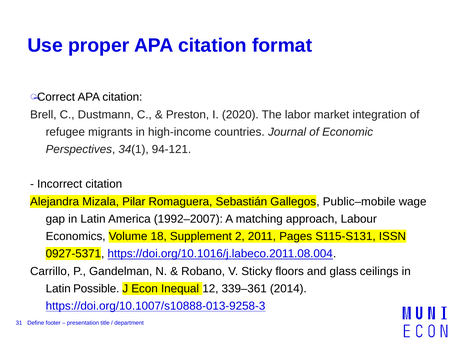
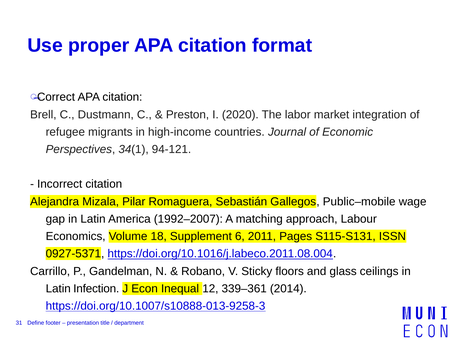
2: 2 -> 6
Possible: Possible -> Infection
